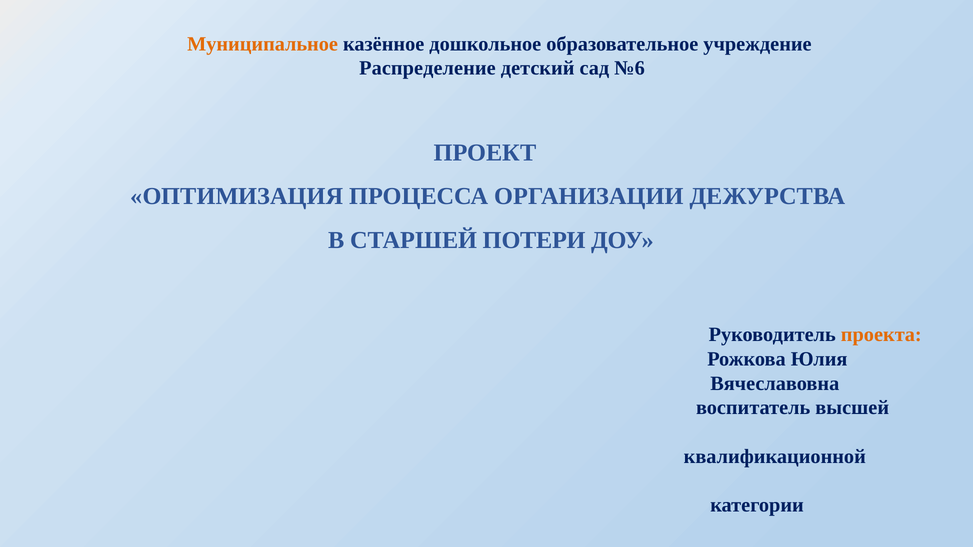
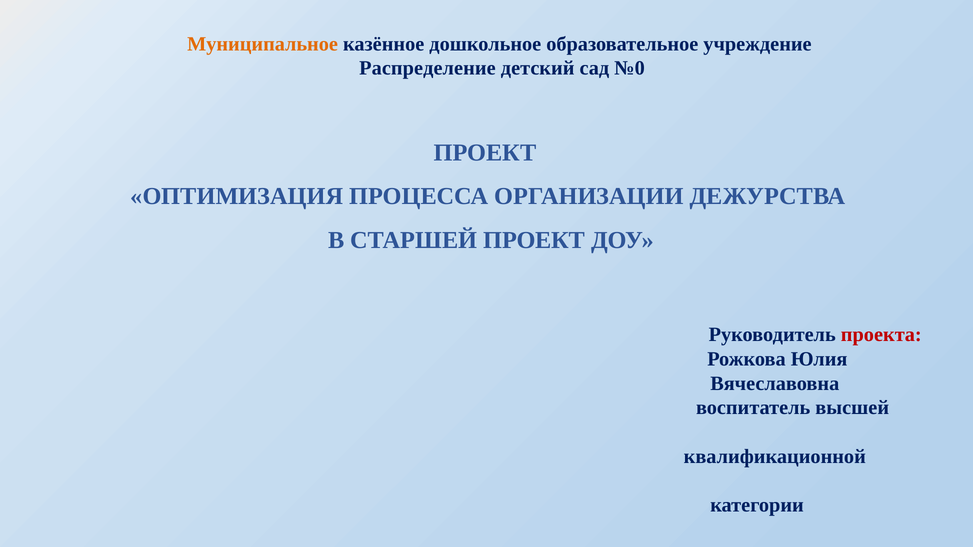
№6: №6 -> №0
СТАРШЕЙ ПОТЕРИ: ПОТЕРИ -> ПРОЕКТ
проекта colour: orange -> red
